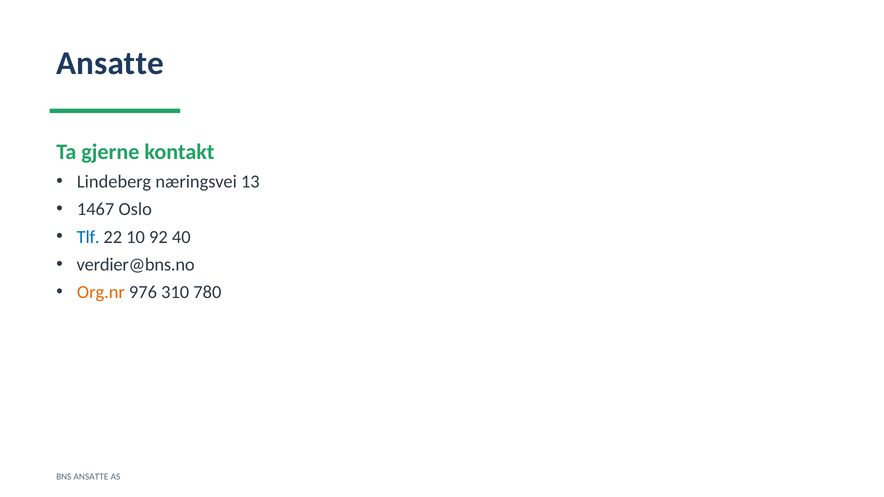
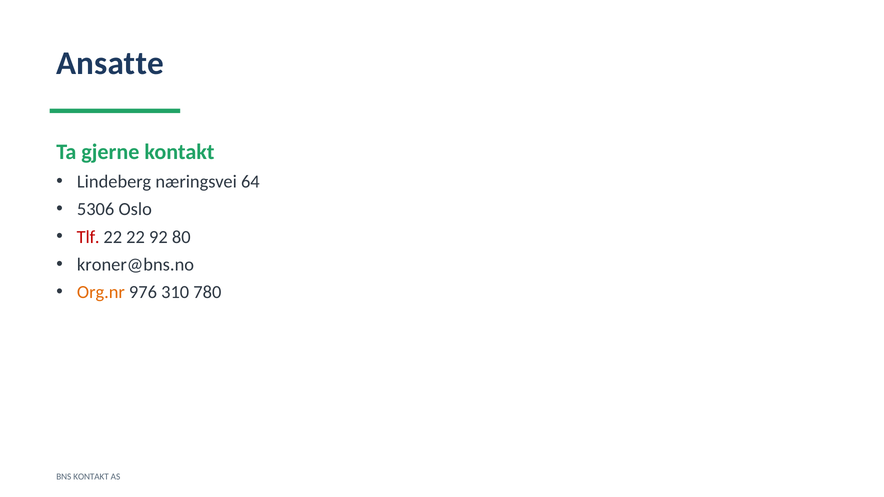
13: 13 -> 64
1467: 1467 -> 5306
Tlf colour: blue -> red
22 10: 10 -> 22
40: 40 -> 80
verdier@bns.no: verdier@bns.no -> kroner@bns.no
BNS ANSATTE: ANSATTE -> KONTAKT
